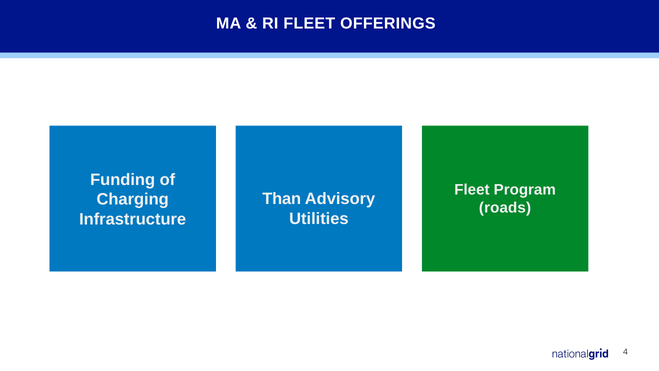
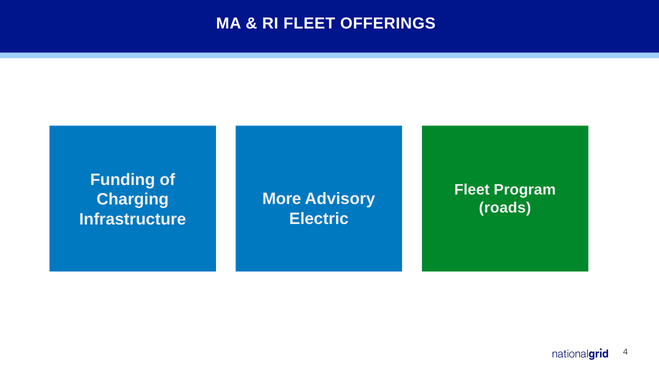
Than: Than -> More
Utilities: Utilities -> Electric
